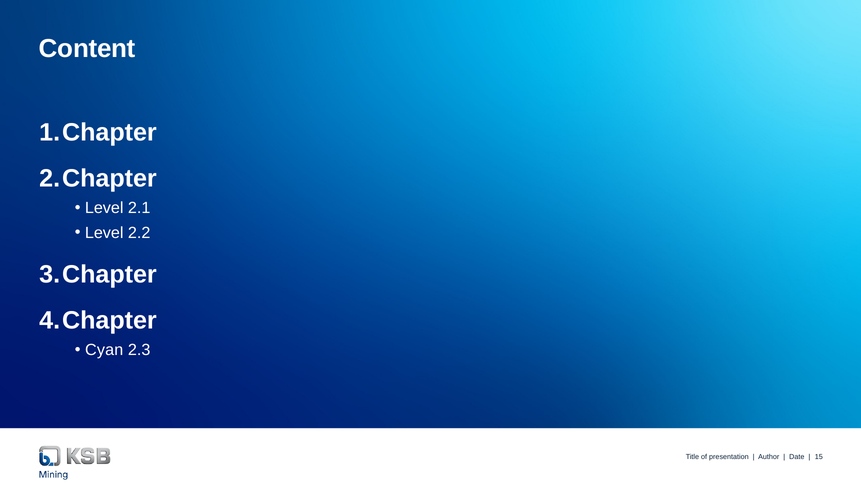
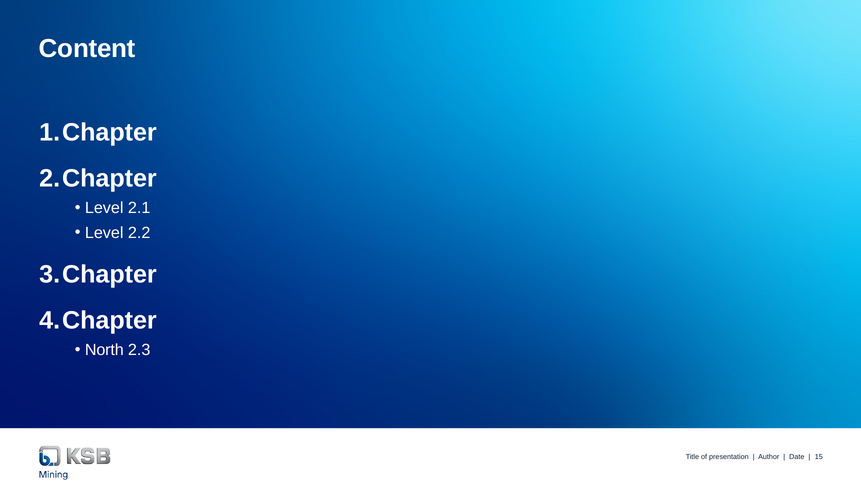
Cyan: Cyan -> North
